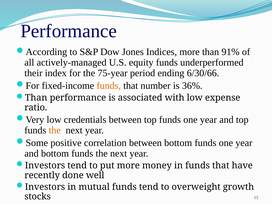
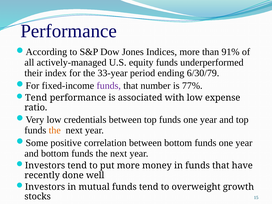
75-year: 75-year -> 33-year
6/30/66: 6/30/66 -> 6/30/79
funds at (109, 86) colour: orange -> purple
36%: 36% -> 77%
Than at (36, 98): Than -> Tend
